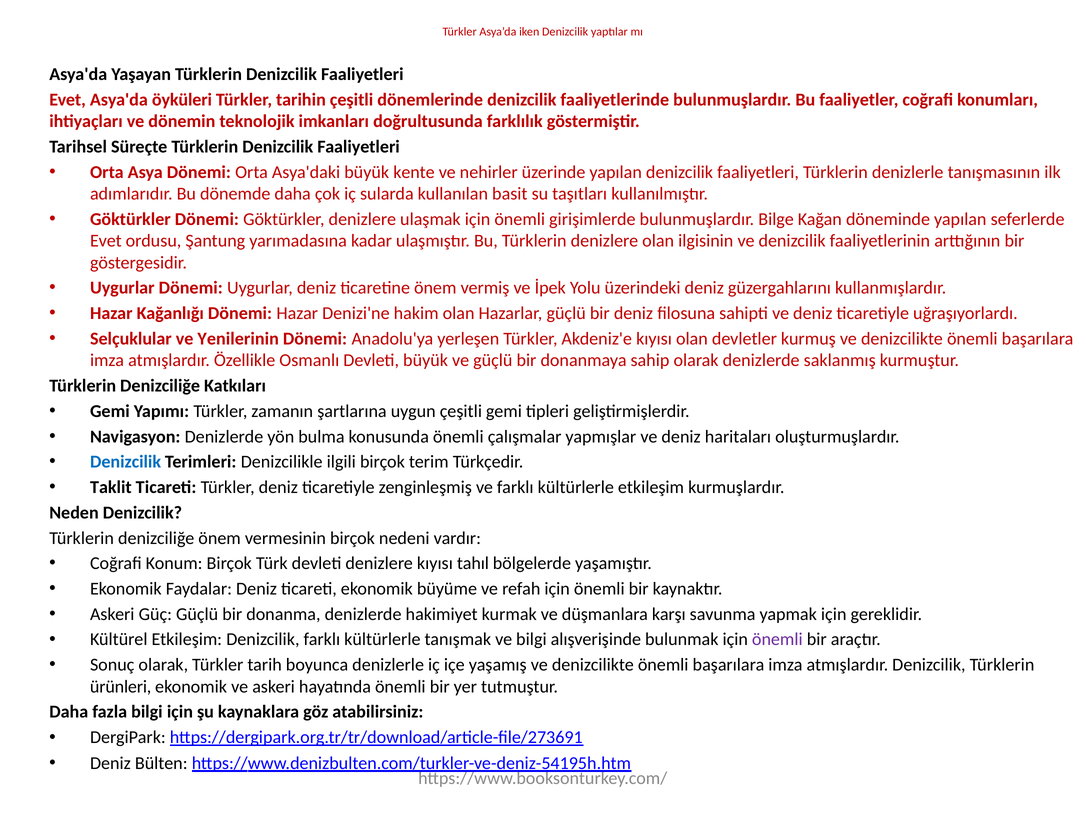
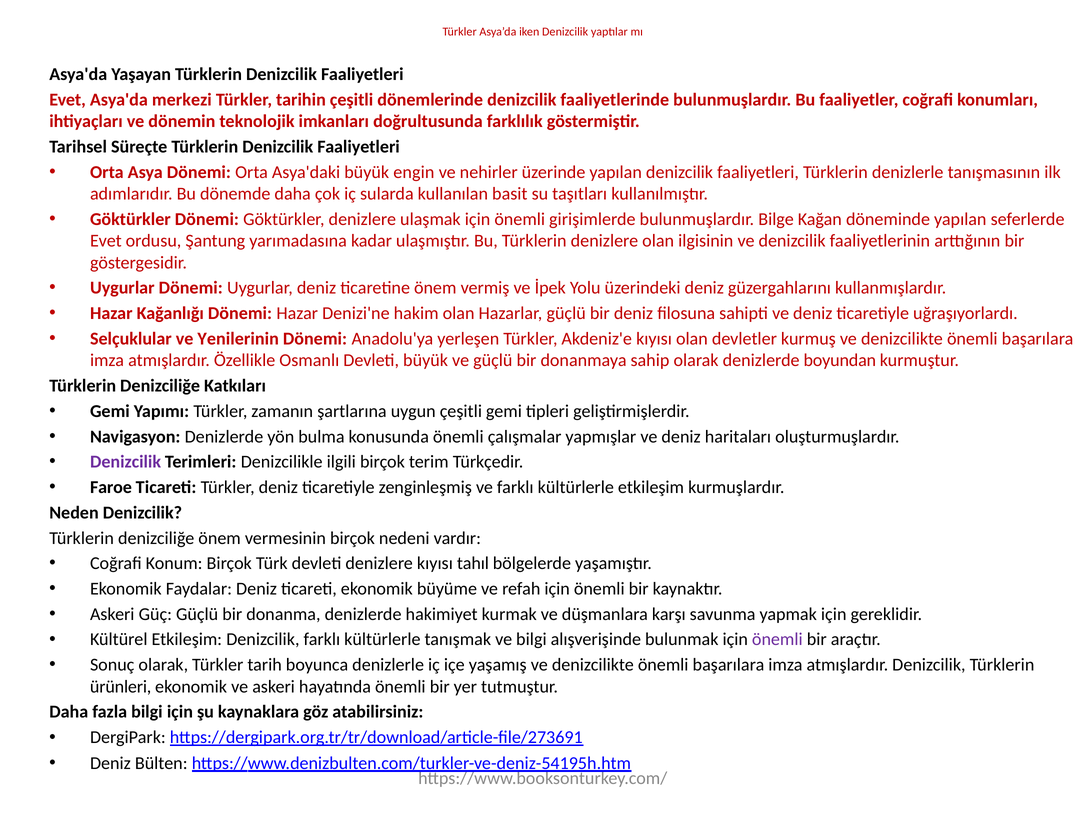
öyküleri: öyküleri -> merkezi
kente: kente -> engin
saklanmış: saklanmış -> boyundan
Denizcilik at (126, 462) colour: blue -> purple
Taklit: Taklit -> Faroe
